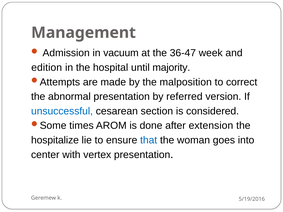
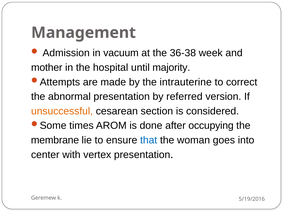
36-47: 36-47 -> 36-38
edition: edition -> mother
malposition: malposition -> intrauterine
unsuccessful colour: blue -> orange
extension: extension -> occupying
hospitalize: hospitalize -> membrane
